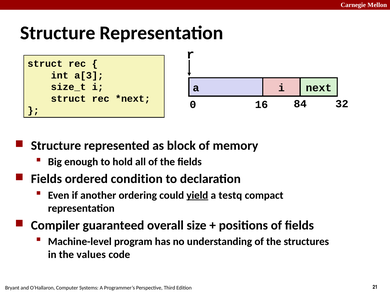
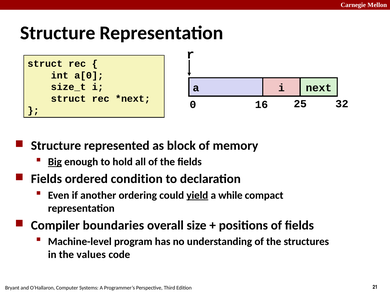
a[3: a[3 -> a[0
84: 84 -> 25
Big underline: none -> present
testq: testq -> while
guaranteed: guaranteed -> boundaries
